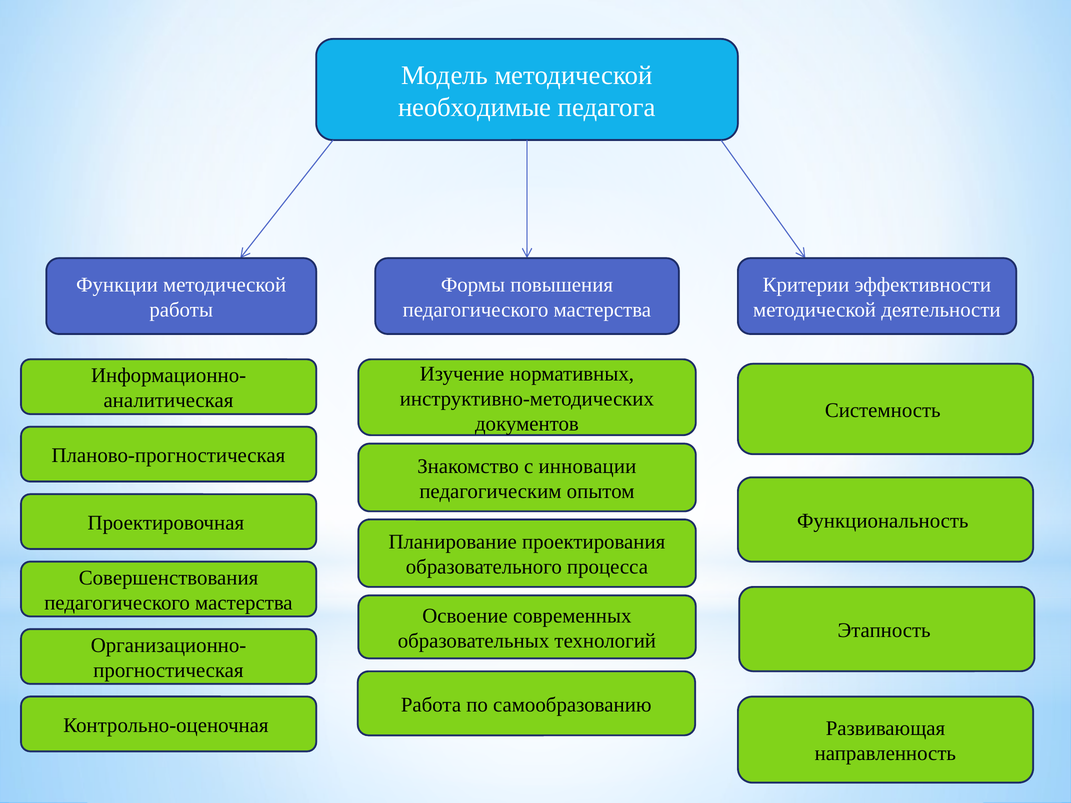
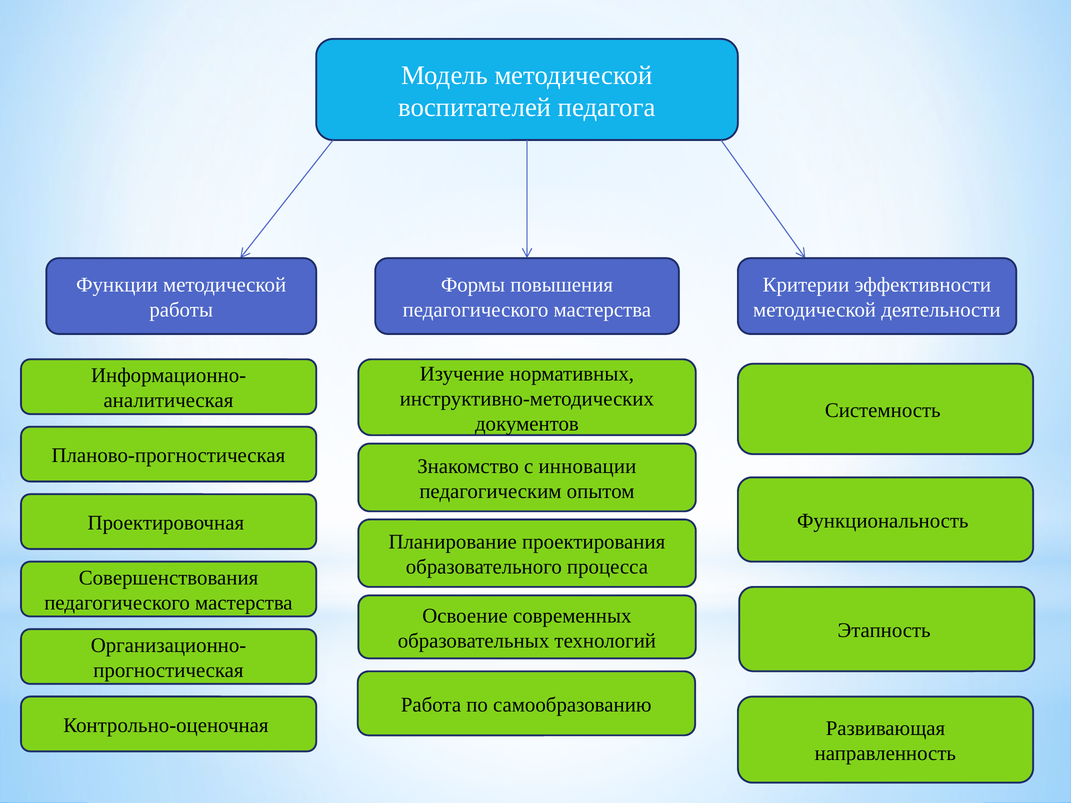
необходимые: необходимые -> воспитателей
